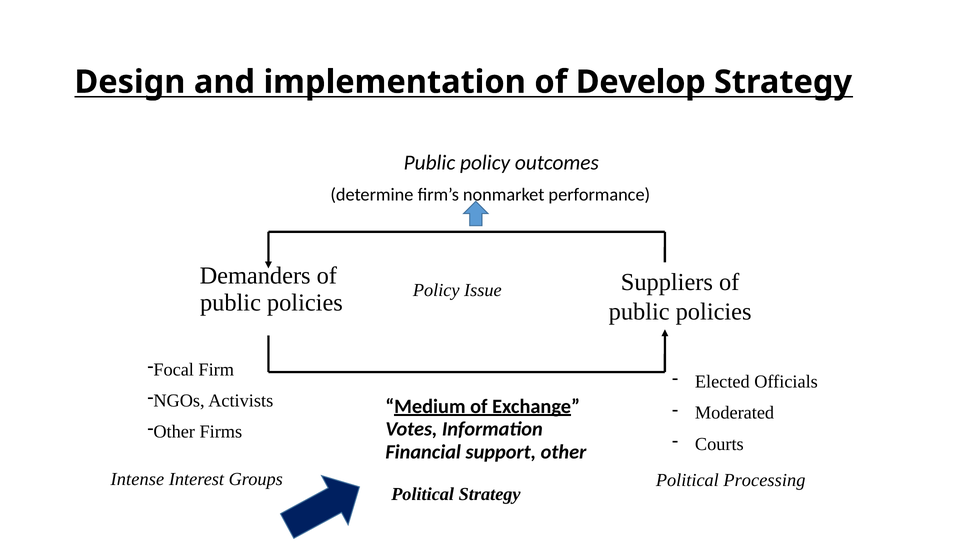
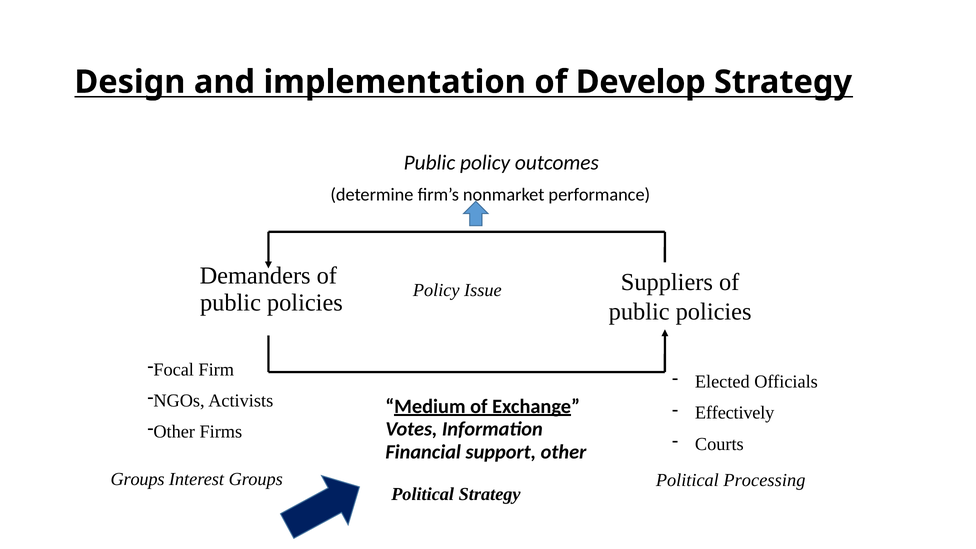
Moderated: Moderated -> Effectively
Intense at (137, 479): Intense -> Groups
